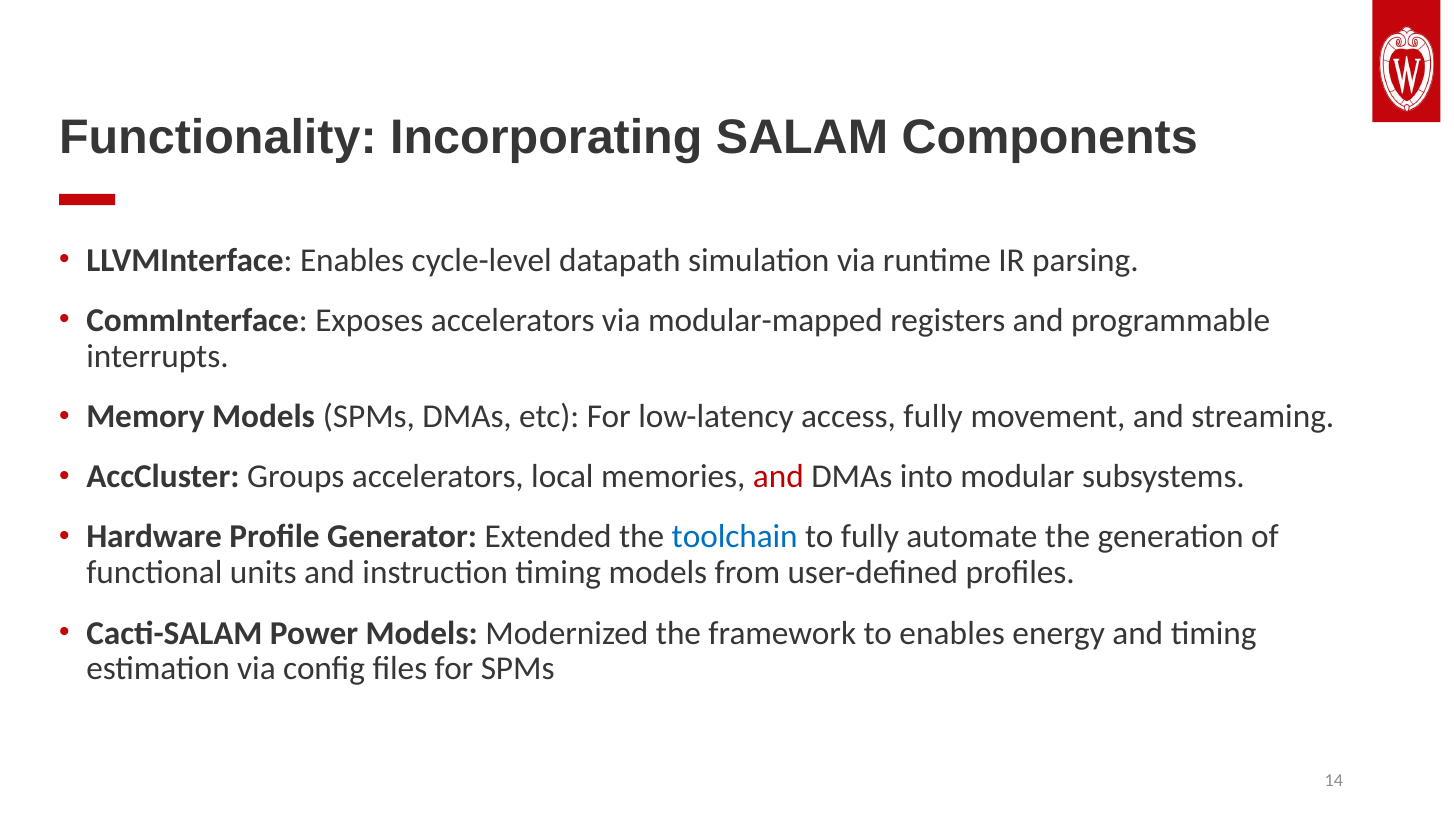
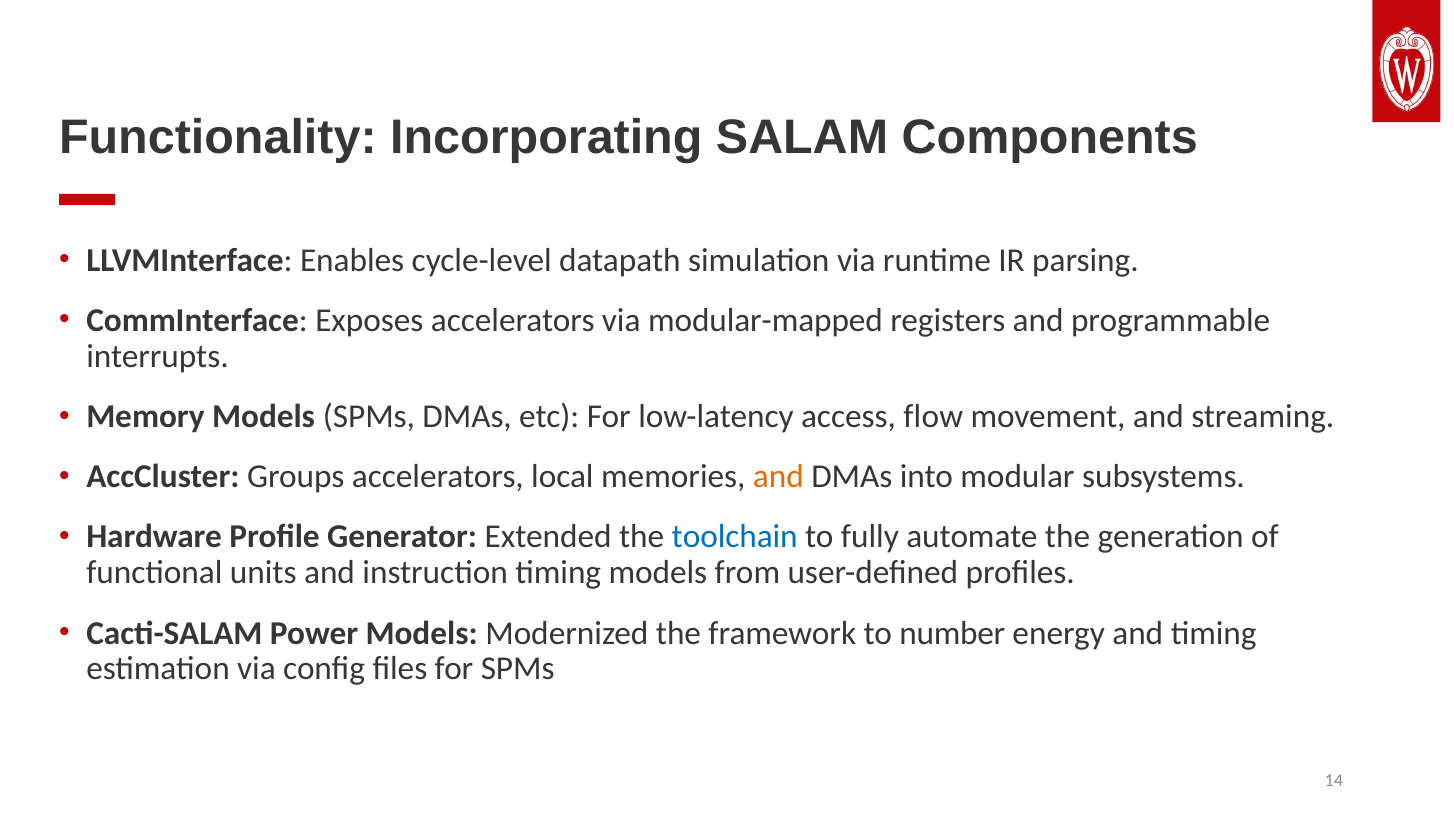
access fully: fully -> flow
and at (778, 477) colour: red -> orange
to enables: enables -> number
